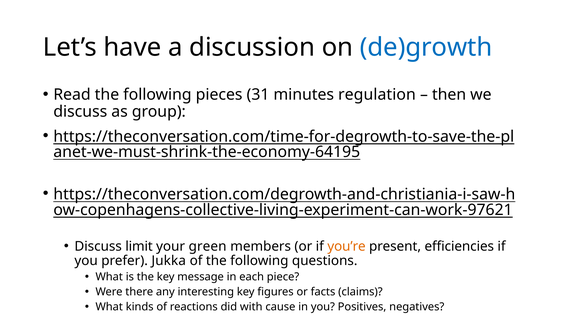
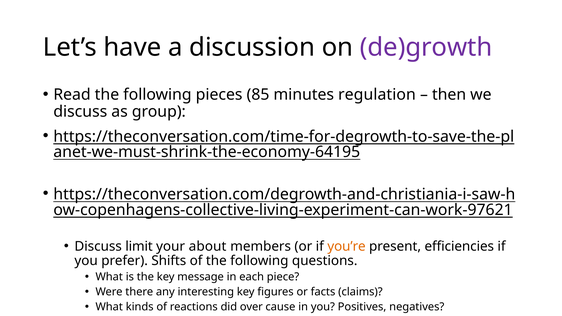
de)growth colour: blue -> purple
31: 31 -> 85
green: green -> about
Jukka: Jukka -> Shifts
with: with -> over
